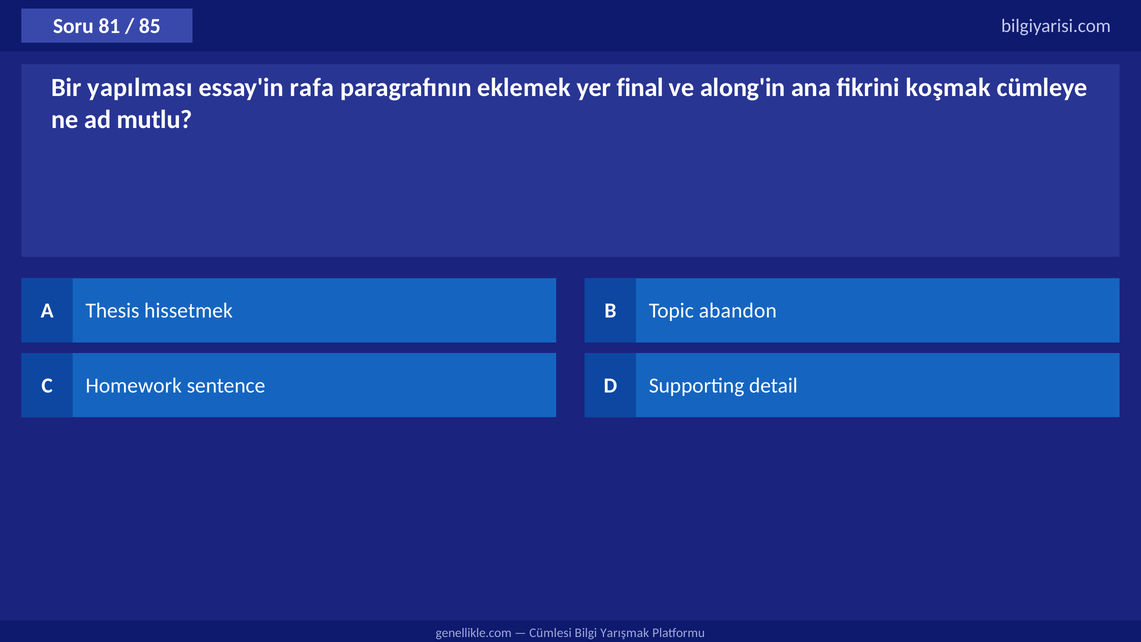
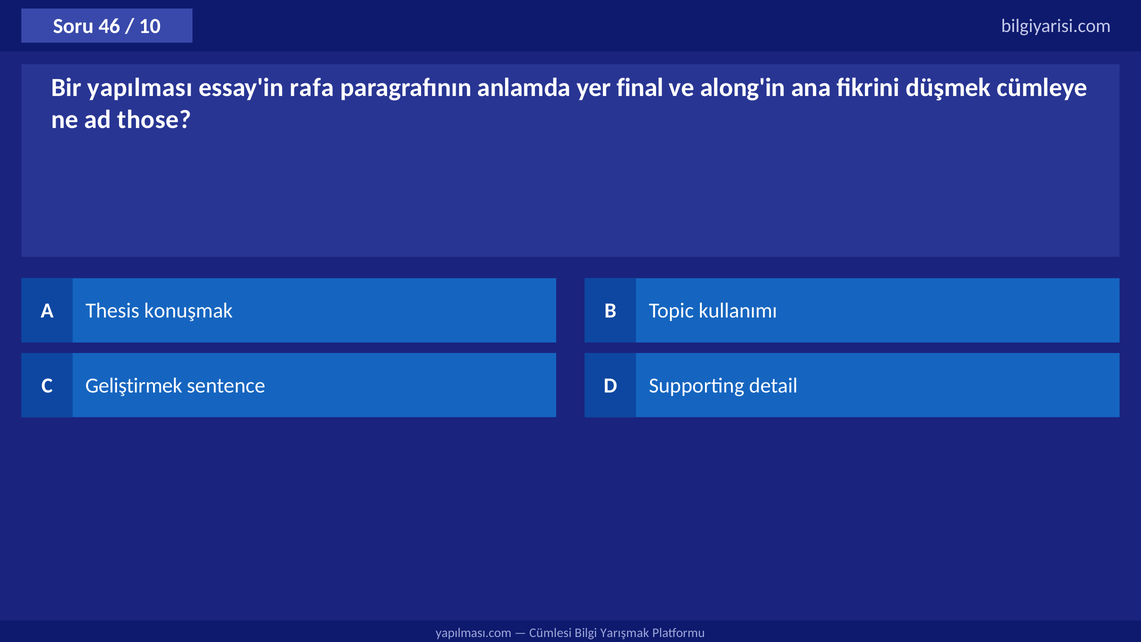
81: 81 -> 46
85: 85 -> 10
eklemek: eklemek -> anlamda
koşmak: koşmak -> düşmek
mutlu: mutlu -> those
hissetmek: hissetmek -> konuşmak
abandon: abandon -> kullanımı
Homework: Homework -> Geliştirmek
genellikle.com: genellikle.com -> yapılması.com
